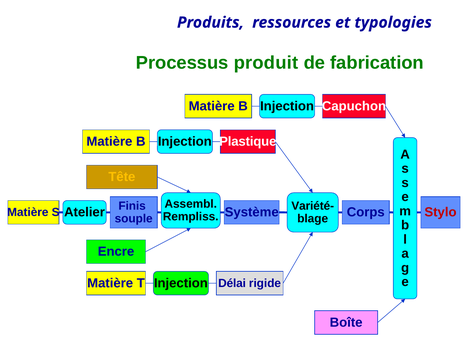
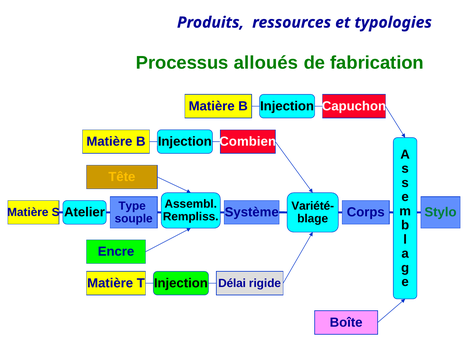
produit: produit -> alloués
Plastique: Plastique -> Combien
Finis: Finis -> Type
Stylo colour: red -> green
